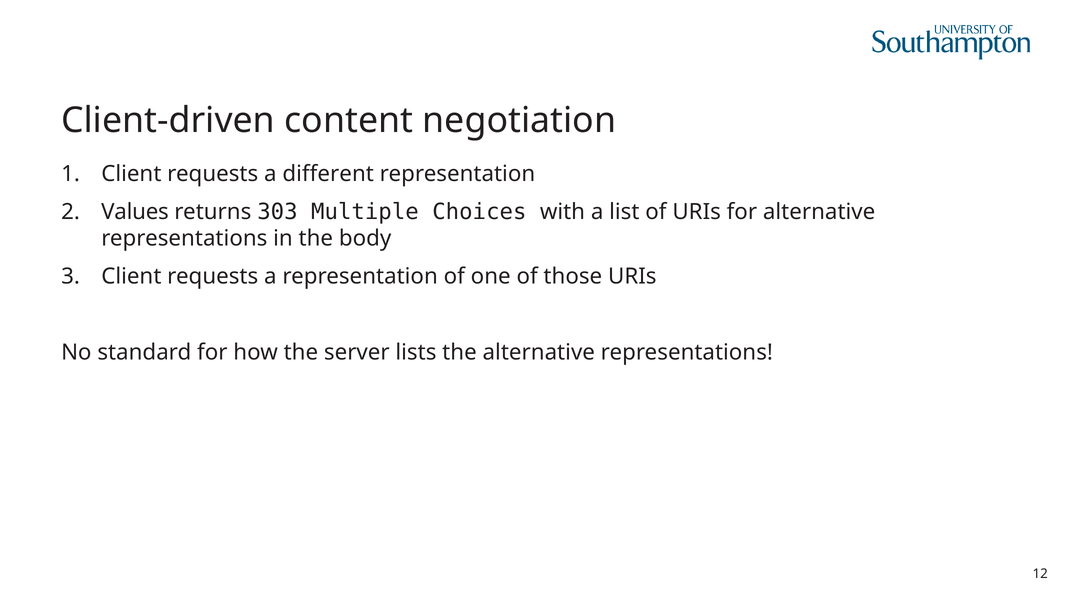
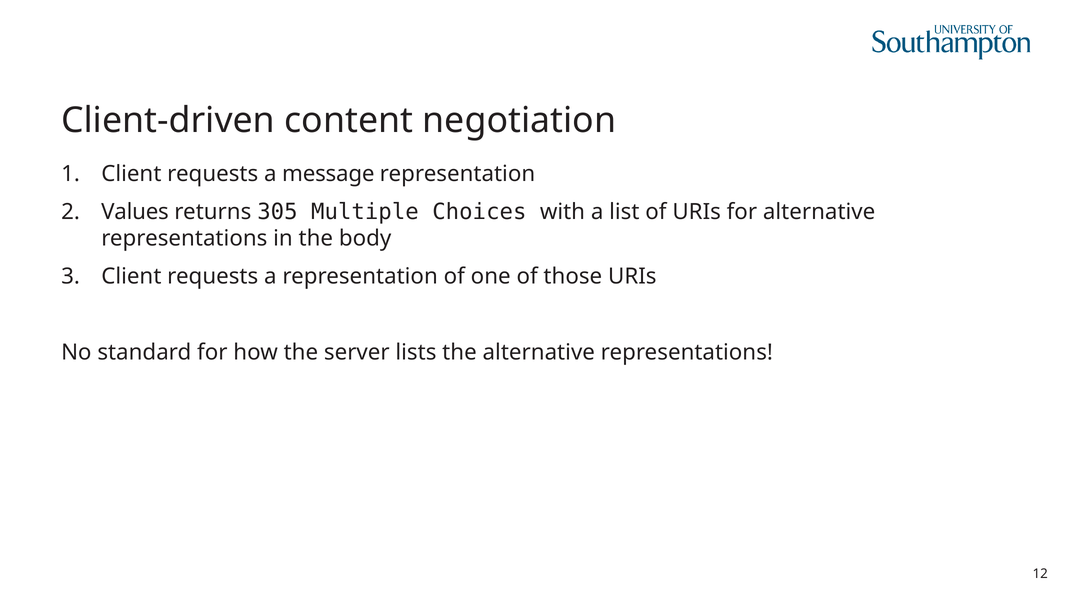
different: different -> message
303: 303 -> 305
